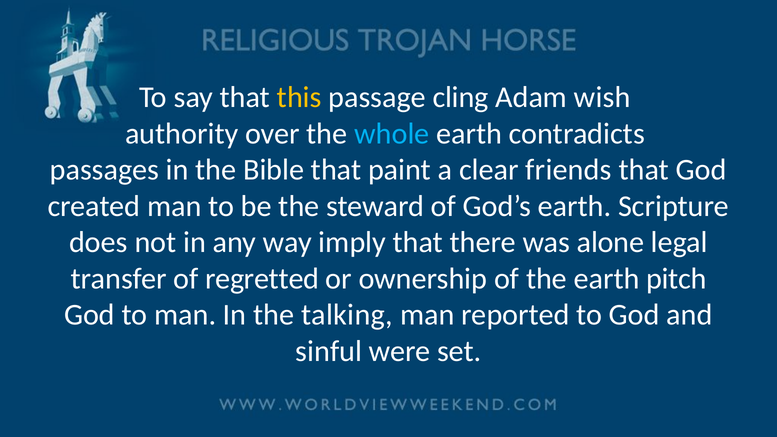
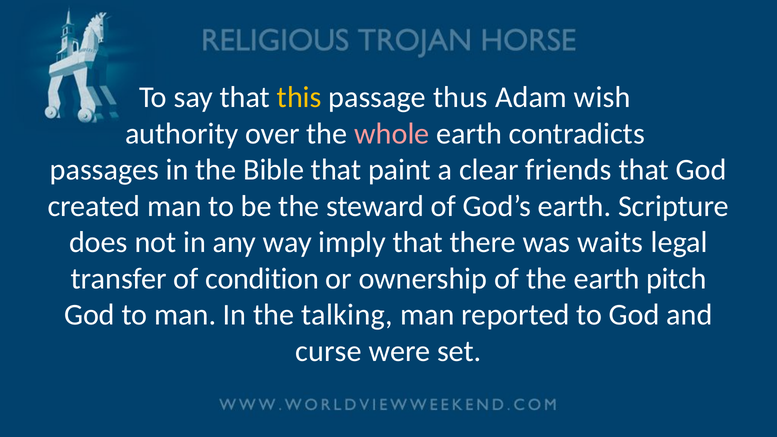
cling: cling -> thus
whole colour: light blue -> pink
alone: alone -> waits
regretted: regretted -> condition
sinful: sinful -> curse
